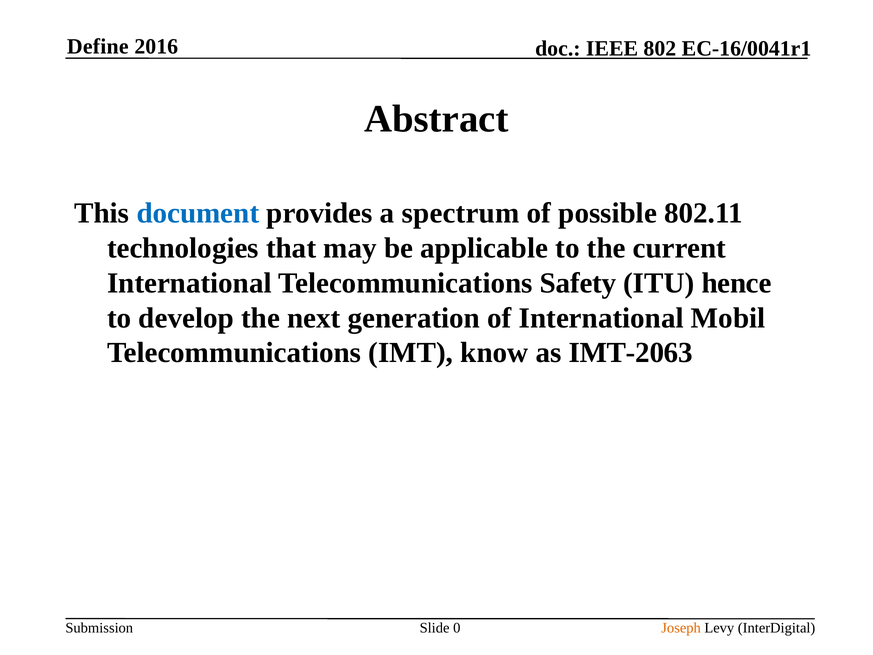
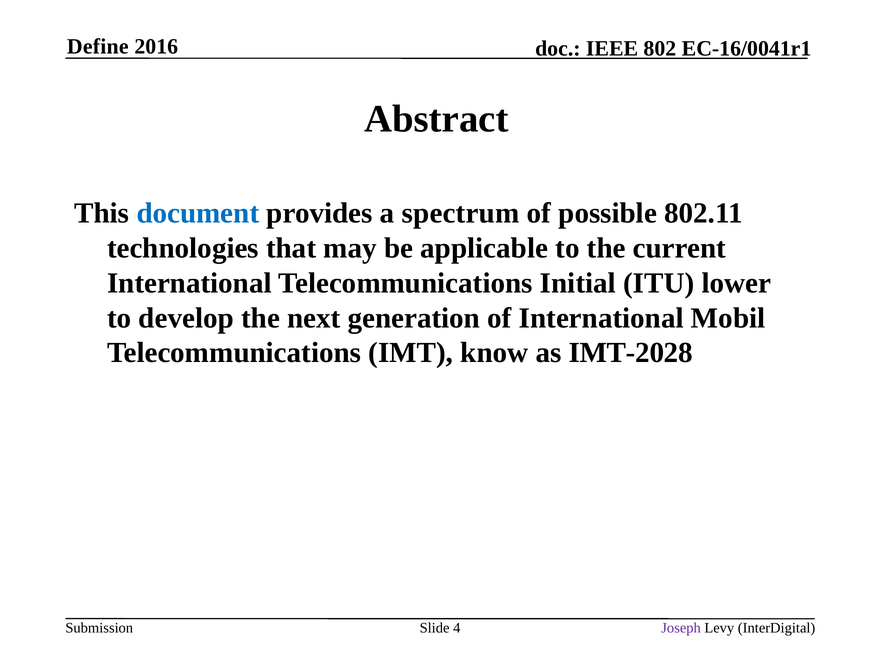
Safety: Safety -> Initial
hence: hence -> lower
IMT-2063: IMT-2063 -> IMT-2028
0: 0 -> 4
Joseph colour: orange -> purple
